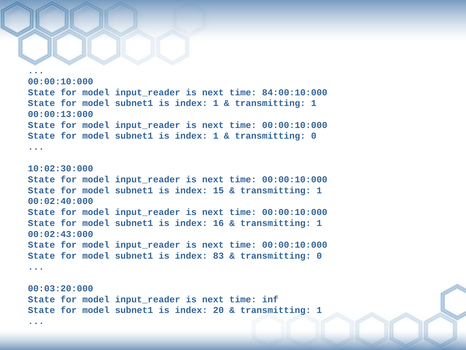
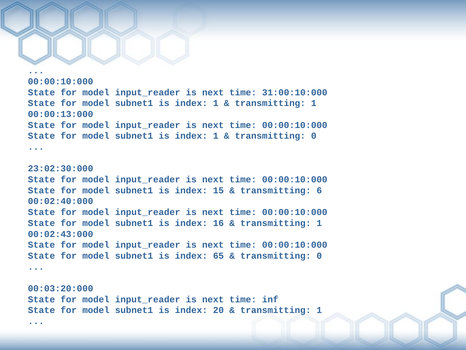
84:00:10:000: 84:00:10:000 -> 31:00:10:000
10:02:30:000: 10:02:30:000 -> 23:02:30:000
1 at (319, 190): 1 -> 6
83: 83 -> 65
